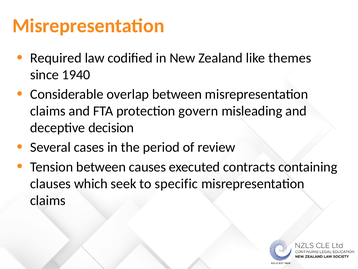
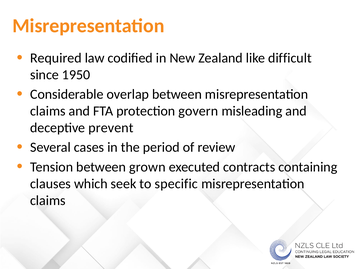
themes: themes -> difficult
1940: 1940 -> 1950
decision: decision -> prevent
causes: causes -> grown
